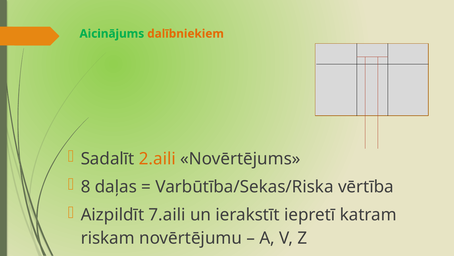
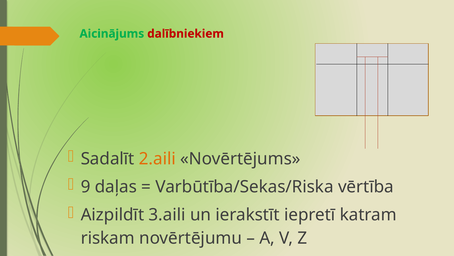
dalībniekiem colour: orange -> red
8: 8 -> 9
7.aili: 7.aili -> 3.aili
